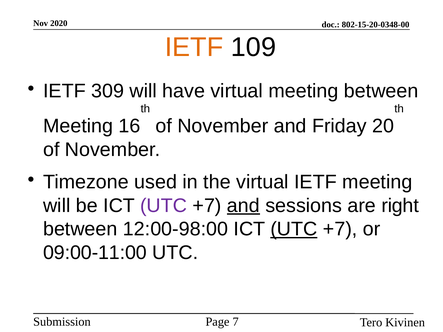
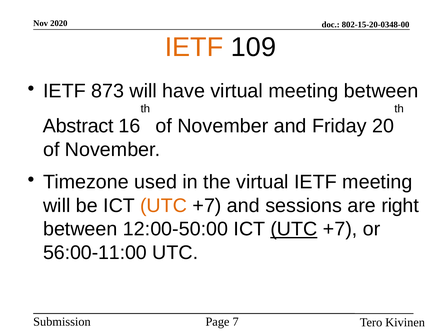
309: 309 -> 873
Meeting at (78, 126): Meeting -> Abstract
UTC at (164, 206) colour: purple -> orange
and at (243, 206) underline: present -> none
12:00-98:00: 12:00-98:00 -> 12:00-50:00
09:00-11:00: 09:00-11:00 -> 56:00-11:00
